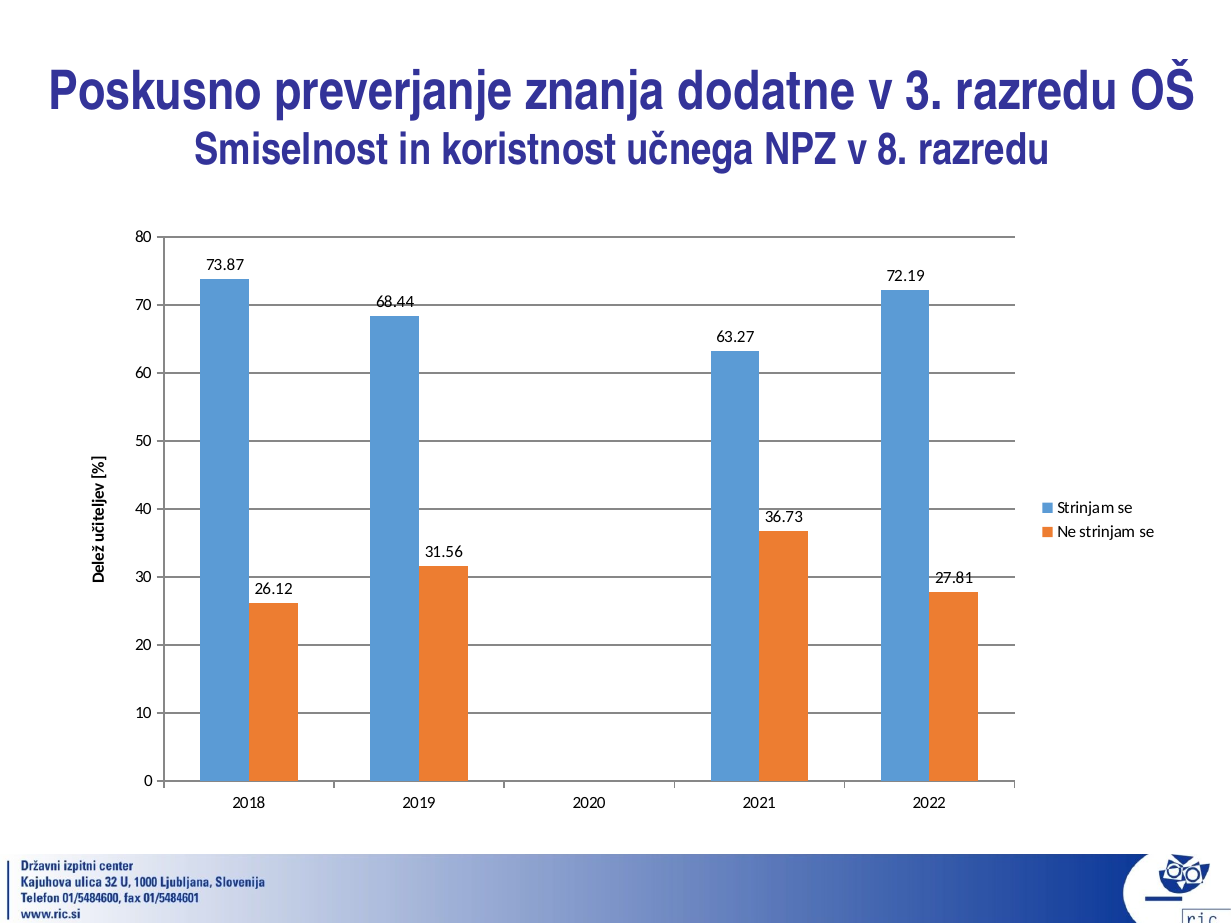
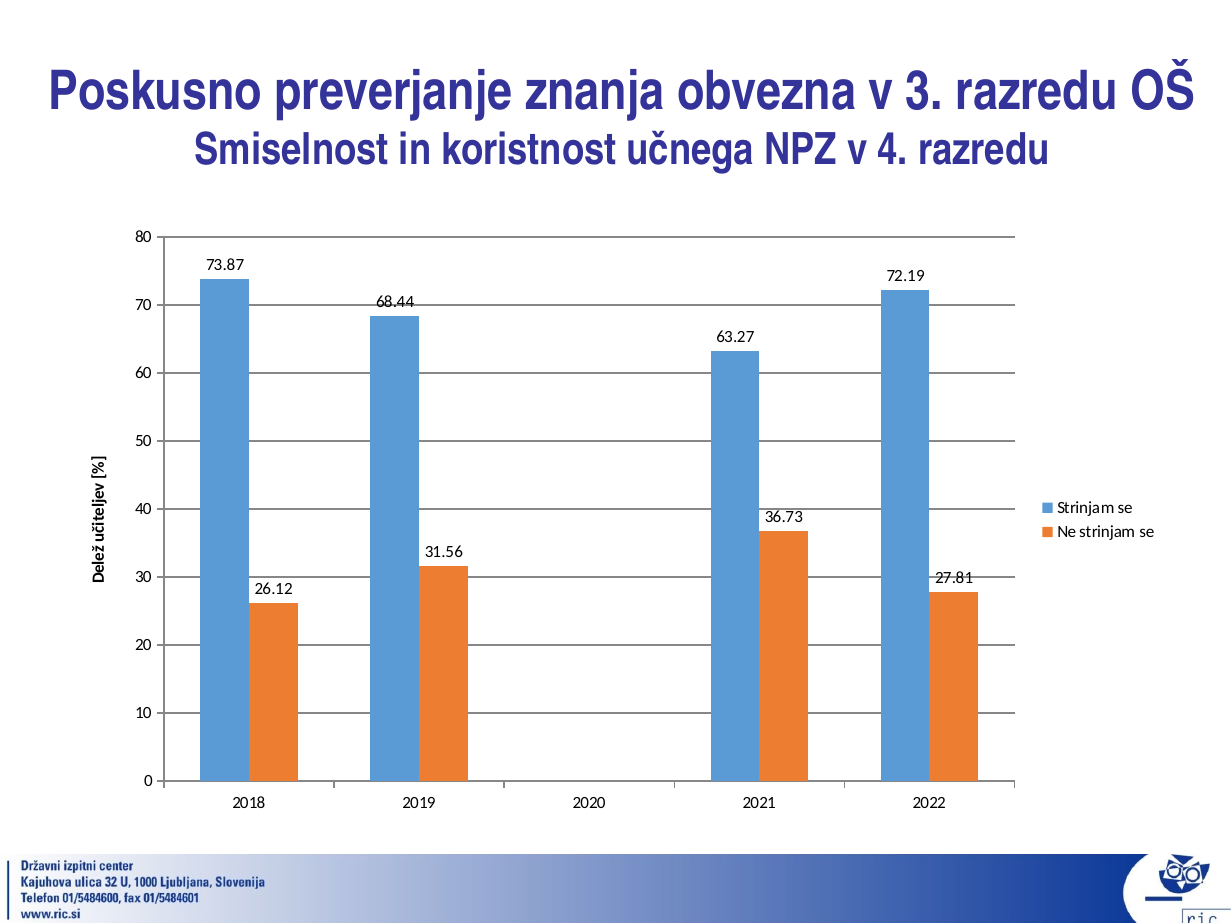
dodatne: dodatne -> obvezna
8: 8 -> 4
